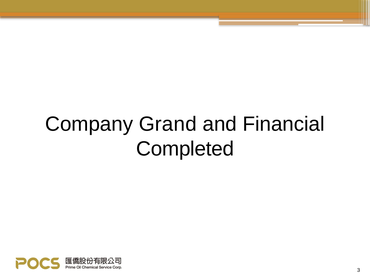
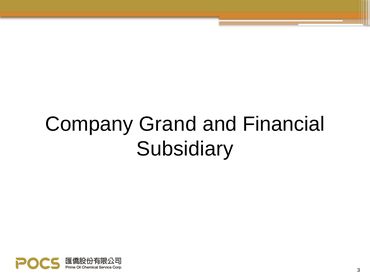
Completed: Completed -> Subsidiary
